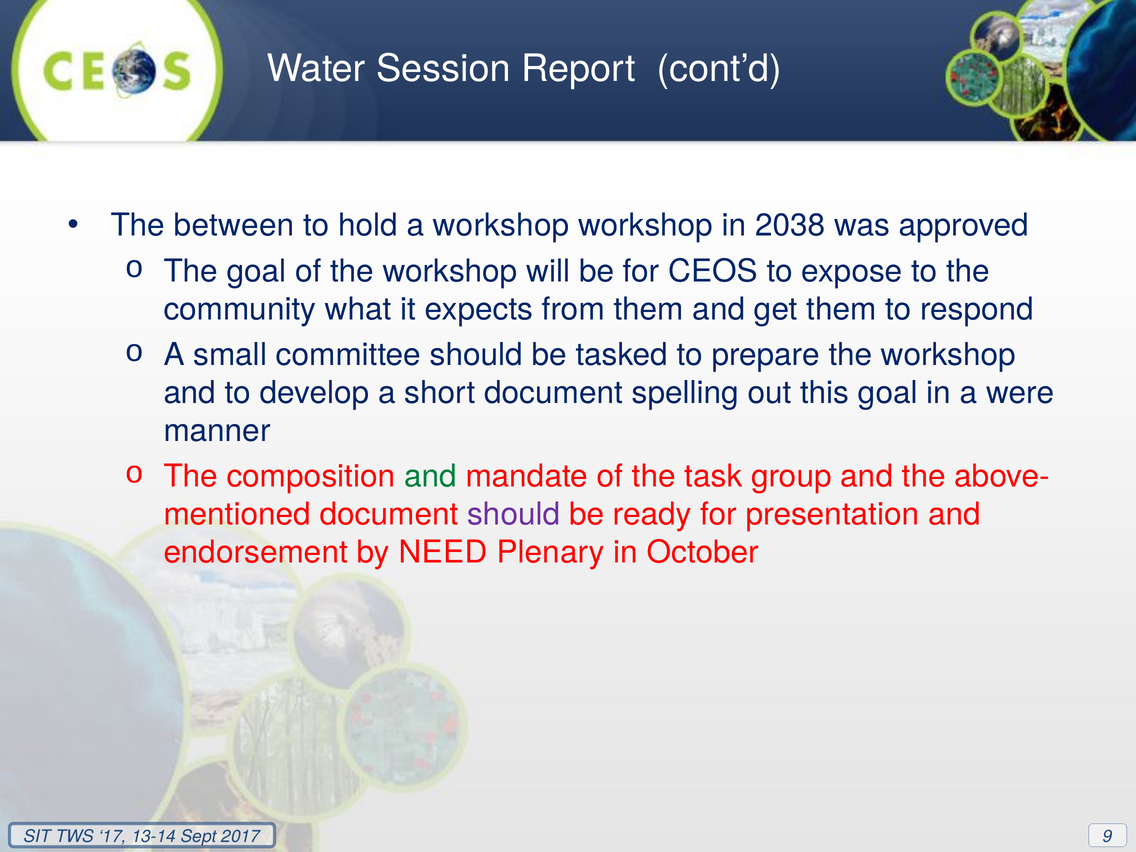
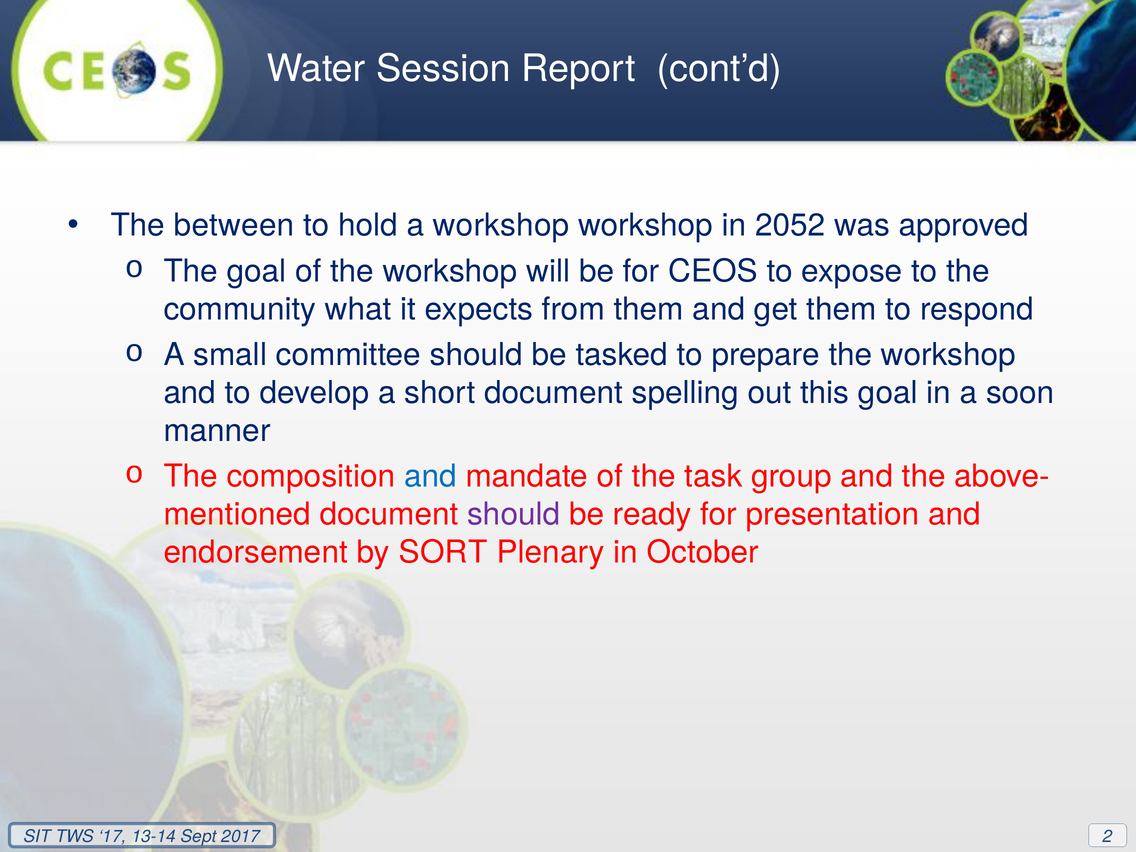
2038: 2038 -> 2052
were: were -> soon
and at (430, 476) colour: green -> blue
NEED: NEED -> SORT
9: 9 -> 2
